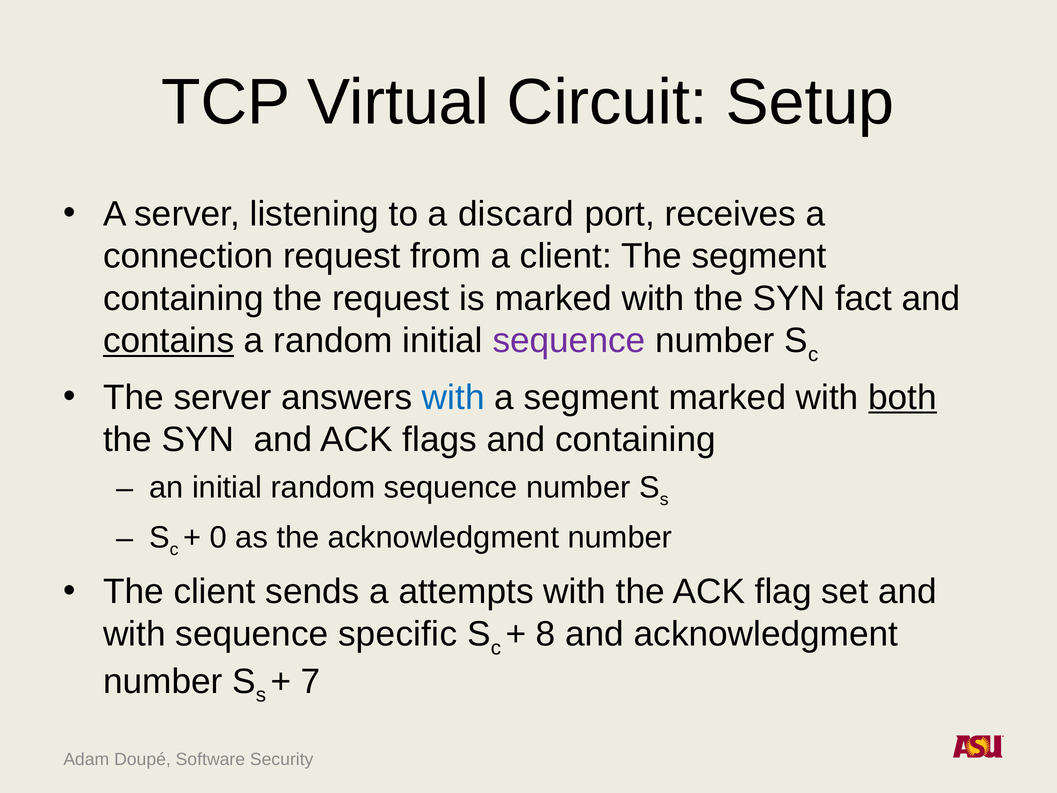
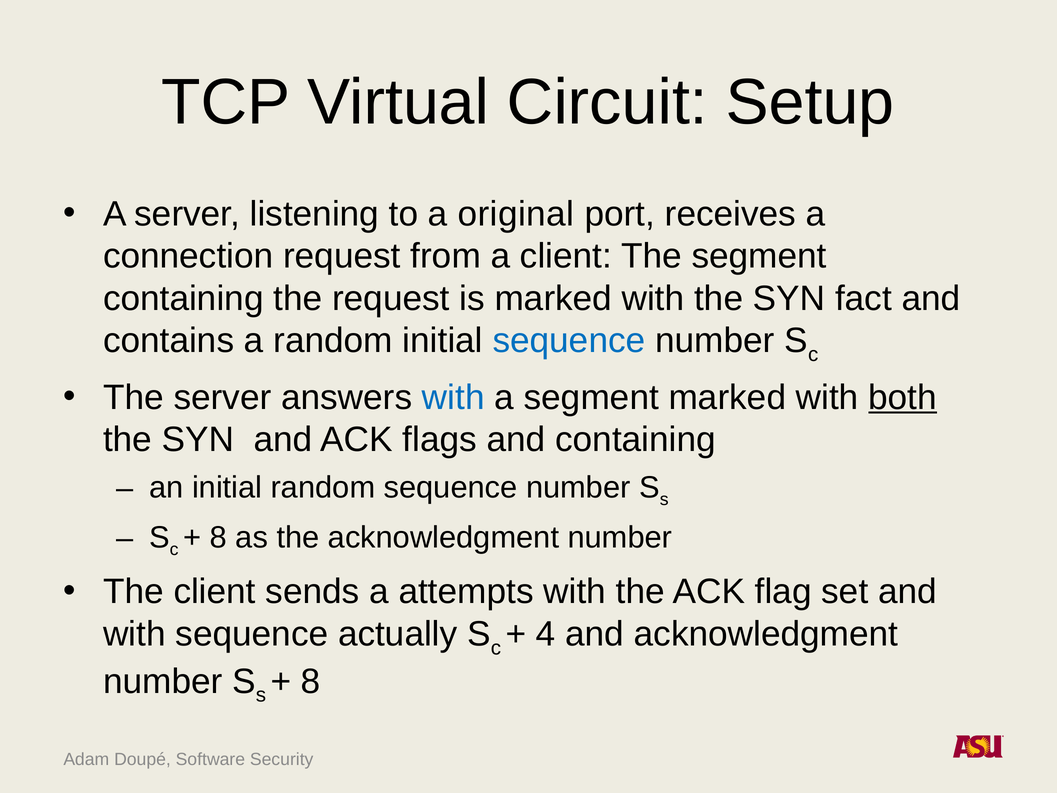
discard: discard -> original
contains underline: present -> none
sequence at (569, 341) colour: purple -> blue
0 at (218, 537): 0 -> 8
specific: specific -> actually
8: 8 -> 4
7 at (311, 681): 7 -> 8
